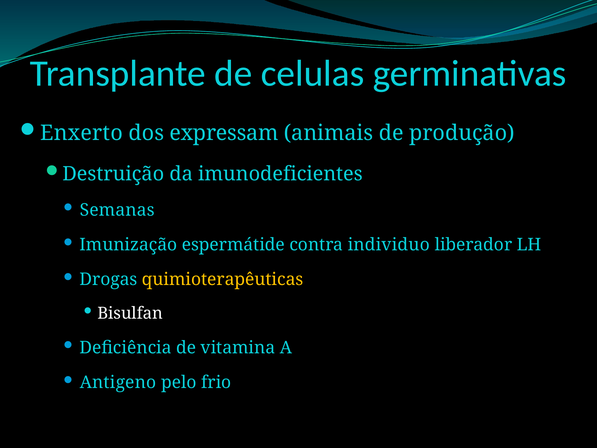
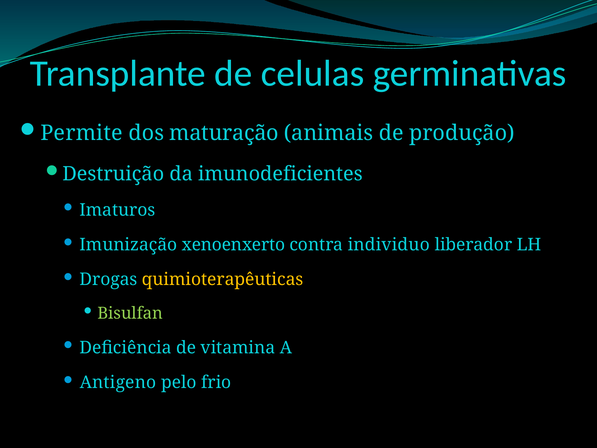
Enxerto: Enxerto -> Permite
expressam: expressam -> maturação
Semanas: Semanas -> Imaturos
espermátide: espermátide -> xenoenxerto
Bisulfan colour: white -> light green
